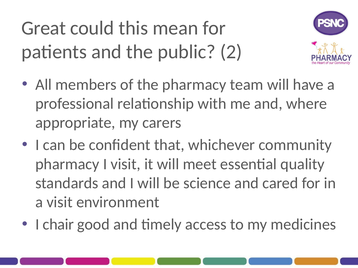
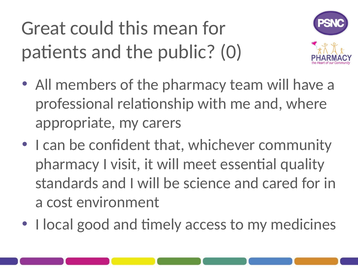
2: 2 -> 0
a visit: visit -> cost
chair: chair -> local
